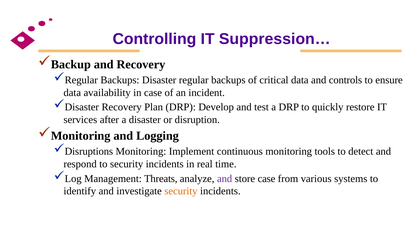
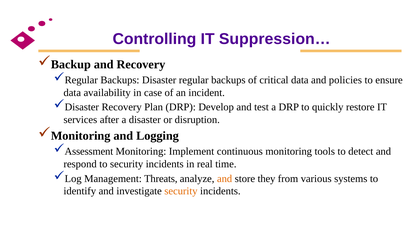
controls: controls -> policies
Disruptions: Disruptions -> Assessment
and at (225, 179) colour: purple -> orange
store case: case -> they
